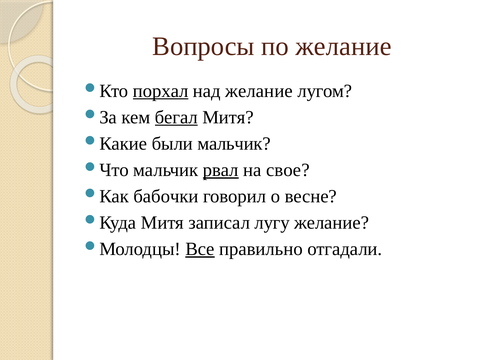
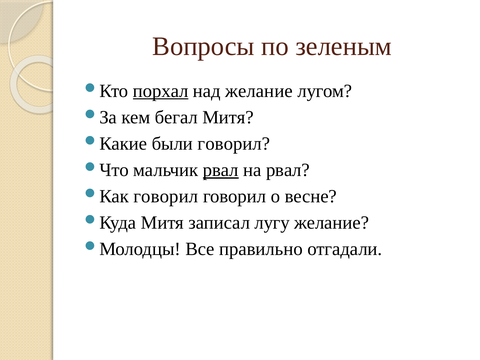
по желание: желание -> зеленым
бегал underline: present -> none
были мальчик: мальчик -> говорил
на свое: свое -> рвал
бабочки at (166, 196): бабочки -> говорил
Все underline: present -> none
